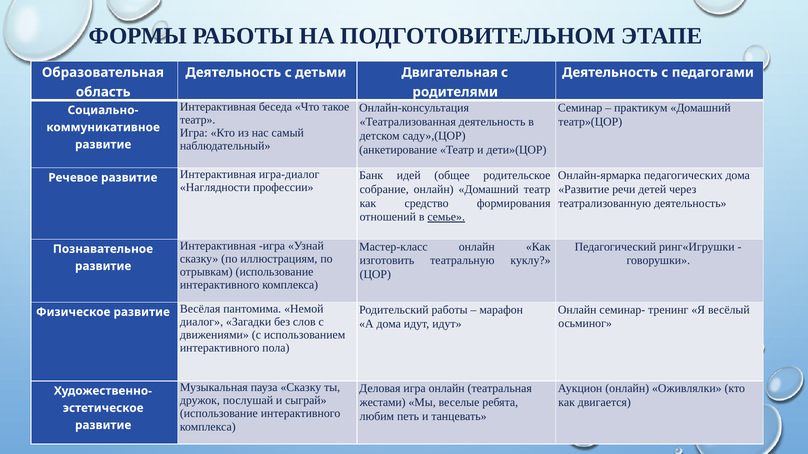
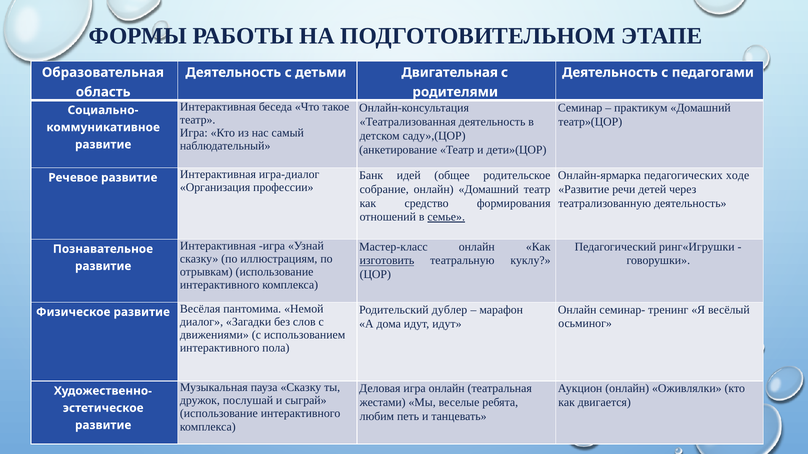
педагогических дома: дома -> ходе
Наглядности: Наглядности -> Организация
изготовить underline: none -> present
Родительский работы: работы -> дублер
